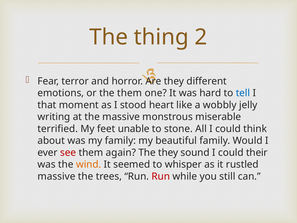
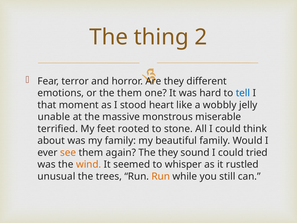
writing: writing -> unable
unable: unable -> rooted
see colour: red -> orange
their: their -> tried
massive at (56, 176): massive -> unusual
Run at (161, 176) colour: red -> orange
